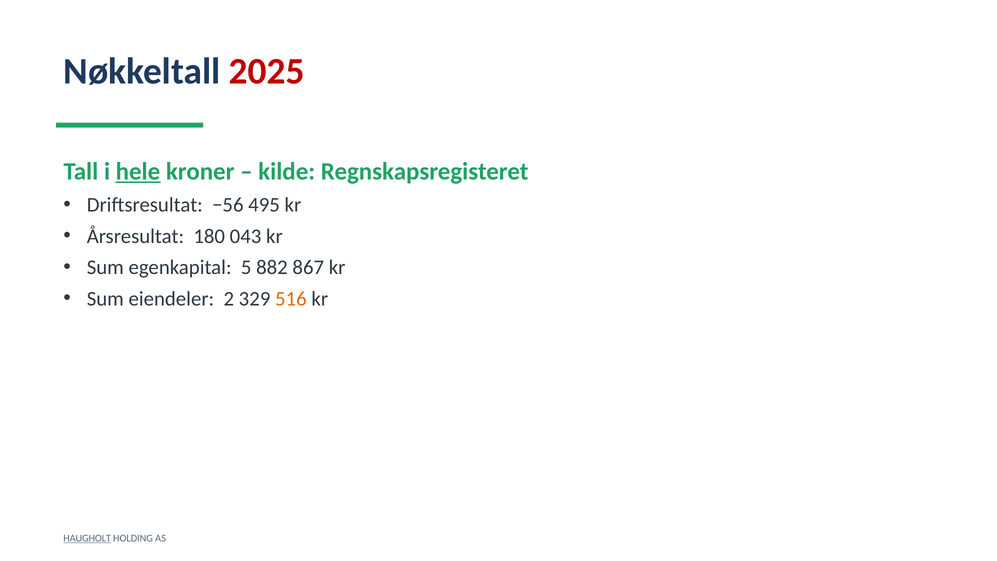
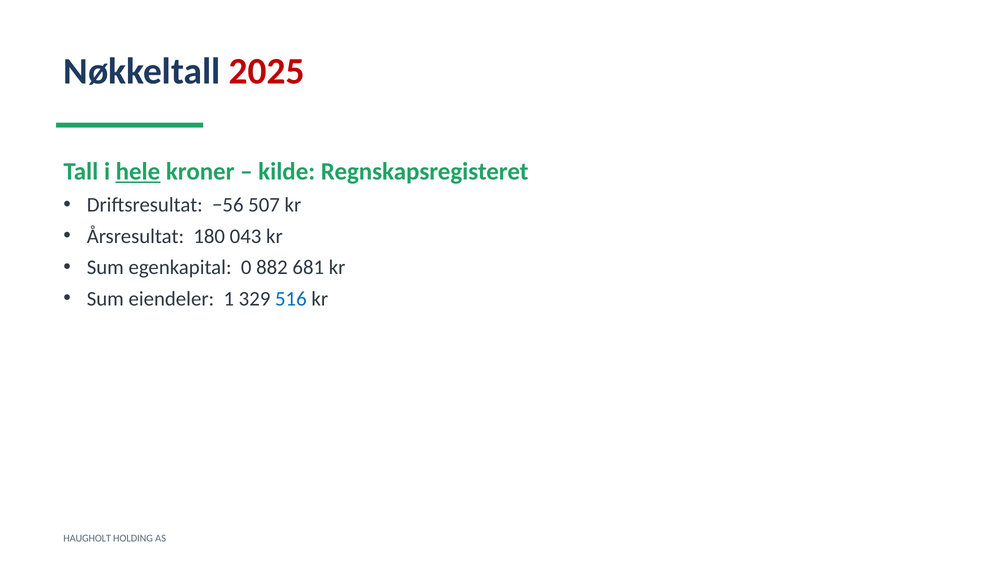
495: 495 -> 507
5: 5 -> 0
867: 867 -> 681
2: 2 -> 1
516 colour: orange -> blue
HAUGHOLT underline: present -> none
